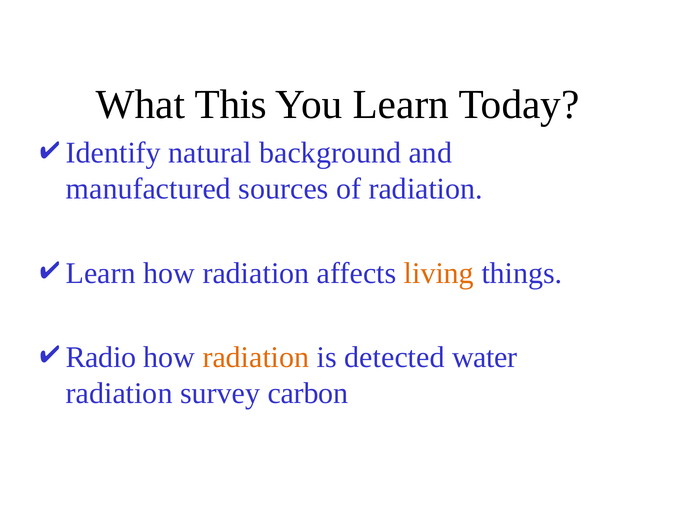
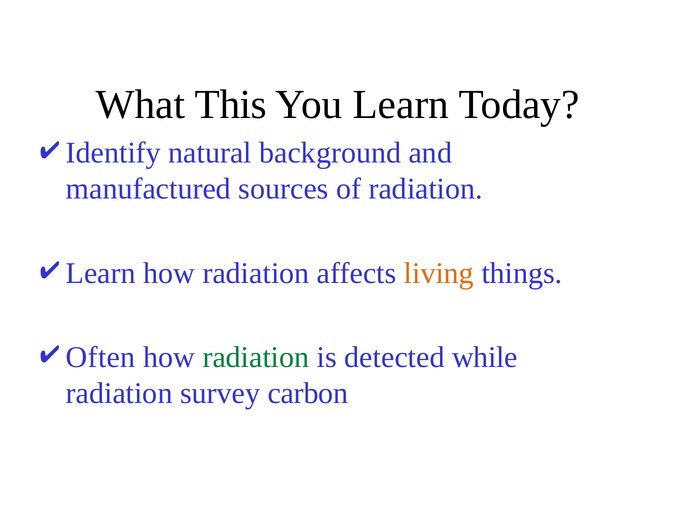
Radio: Radio -> Often
radiation at (256, 357) colour: orange -> green
water: water -> while
